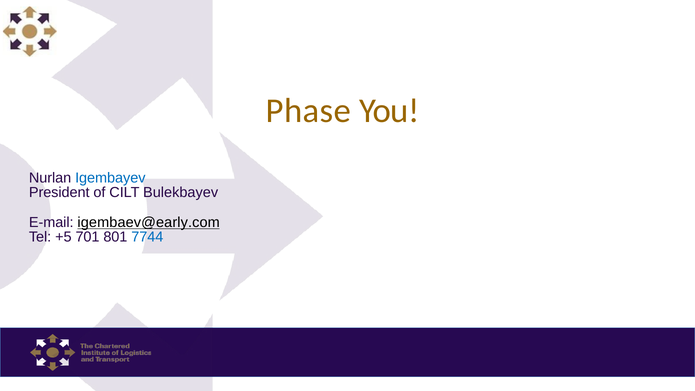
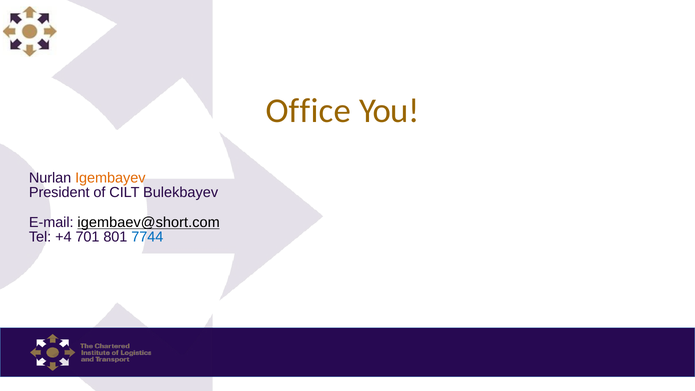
Phase: Phase -> Office
Igembayev colour: blue -> orange
igembaev@early.com: igembaev@early.com -> igembaev@short.com
+5: +5 -> +4
